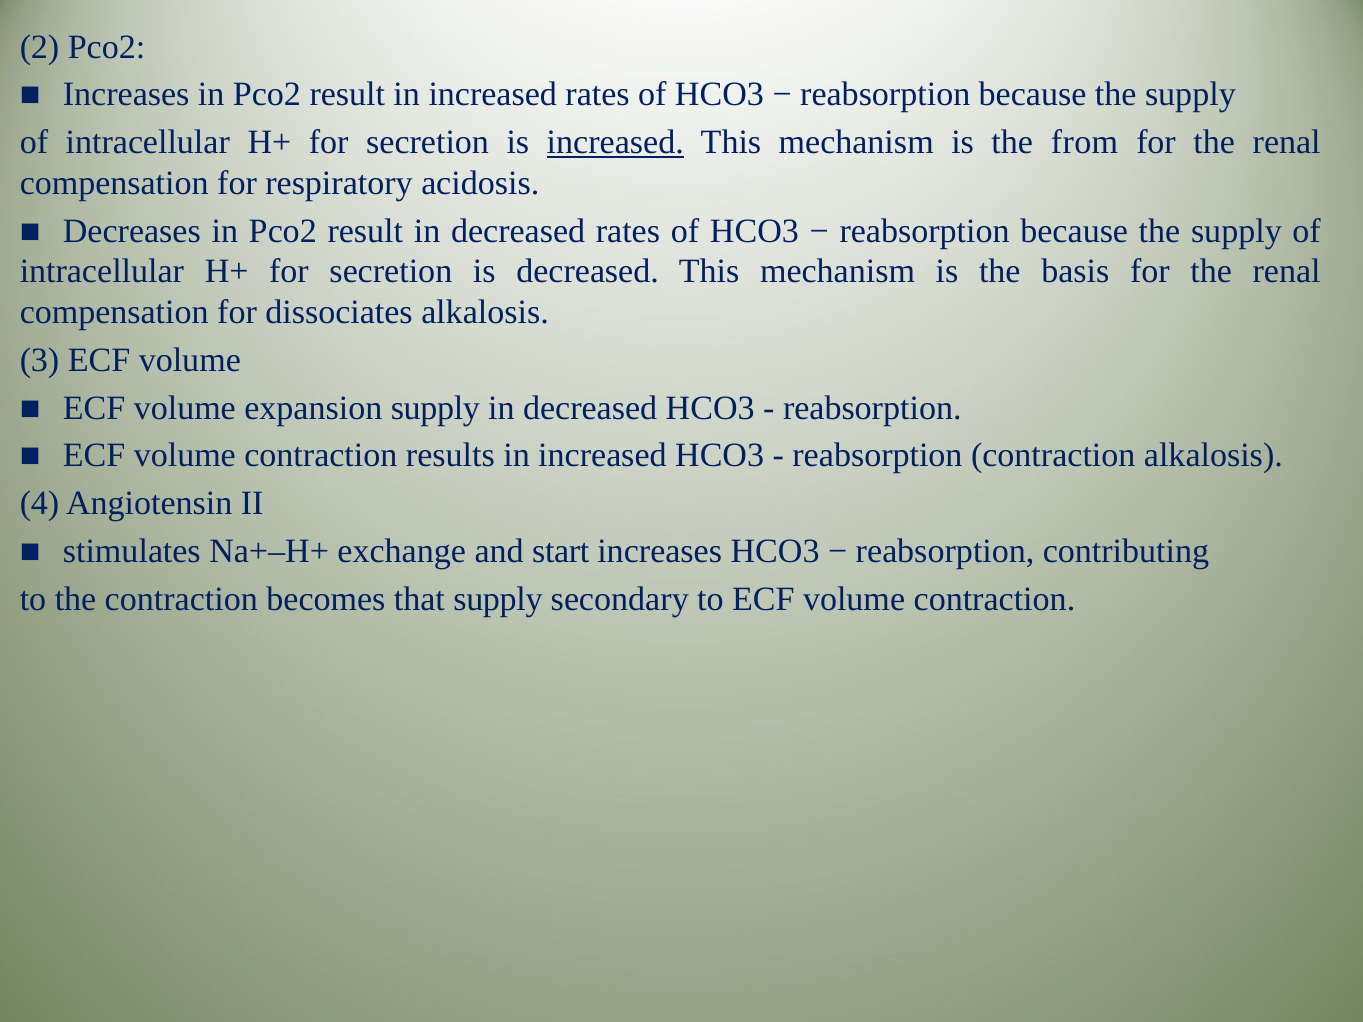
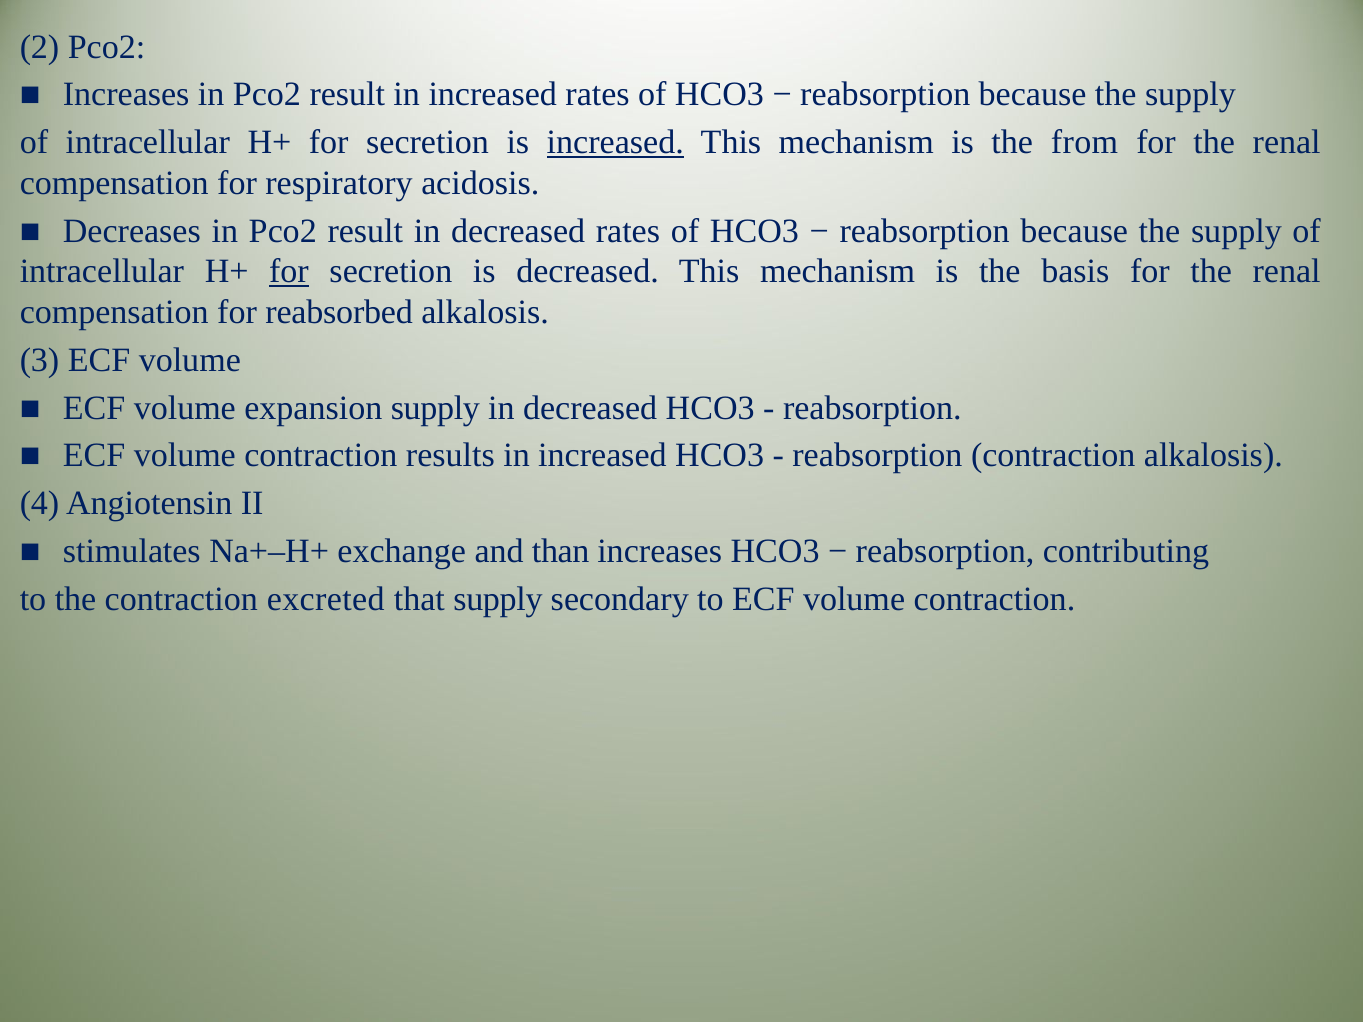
for at (289, 272) underline: none -> present
dissociates: dissociates -> reabsorbed
start: start -> than
becomes: becomes -> excreted
